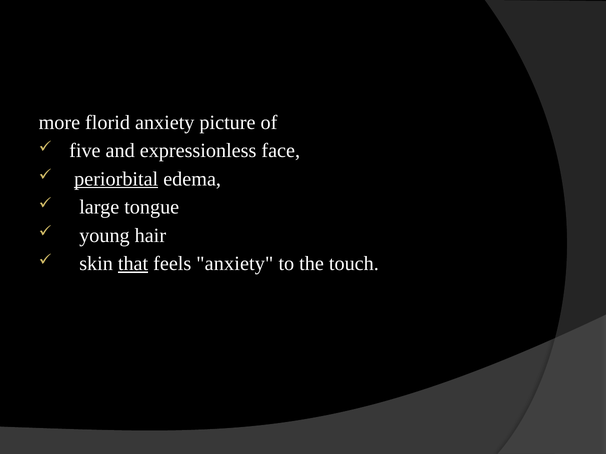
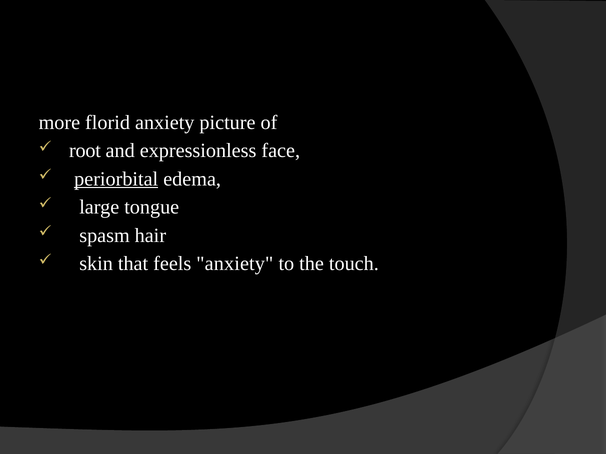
five: five -> root
young: young -> spasm
that underline: present -> none
